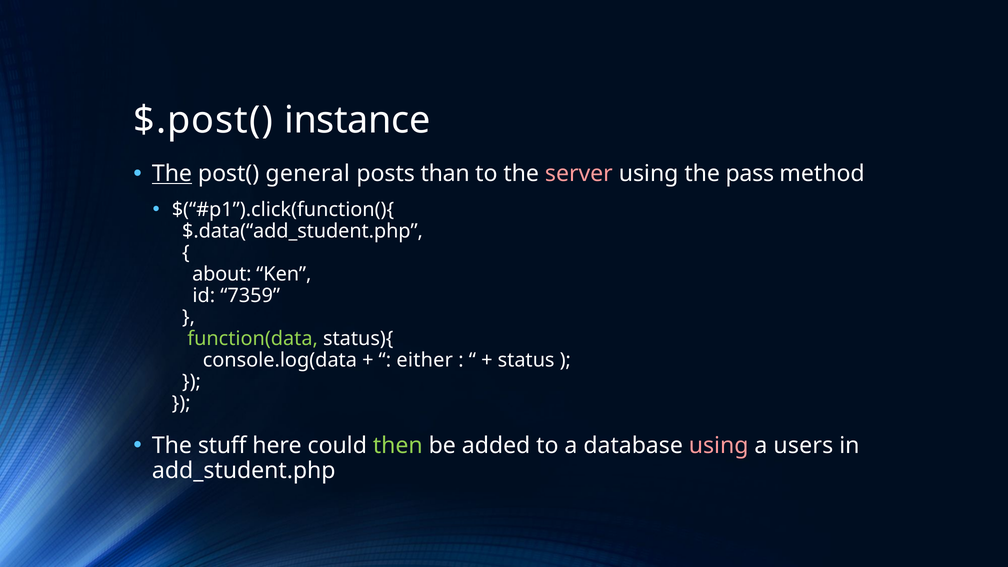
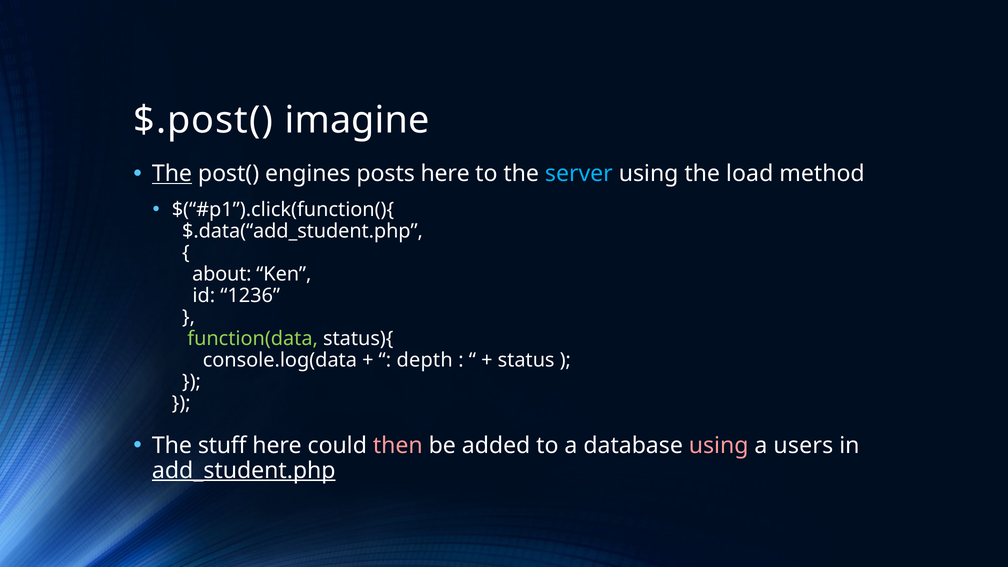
instance: instance -> imagine
general: general -> engines
posts than: than -> here
server colour: pink -> light blue
pass: pass -> load
7359: 7359 -> 1236
either: either -> depth
then colour: light green -> pink
add_student.php underline: none -> present
